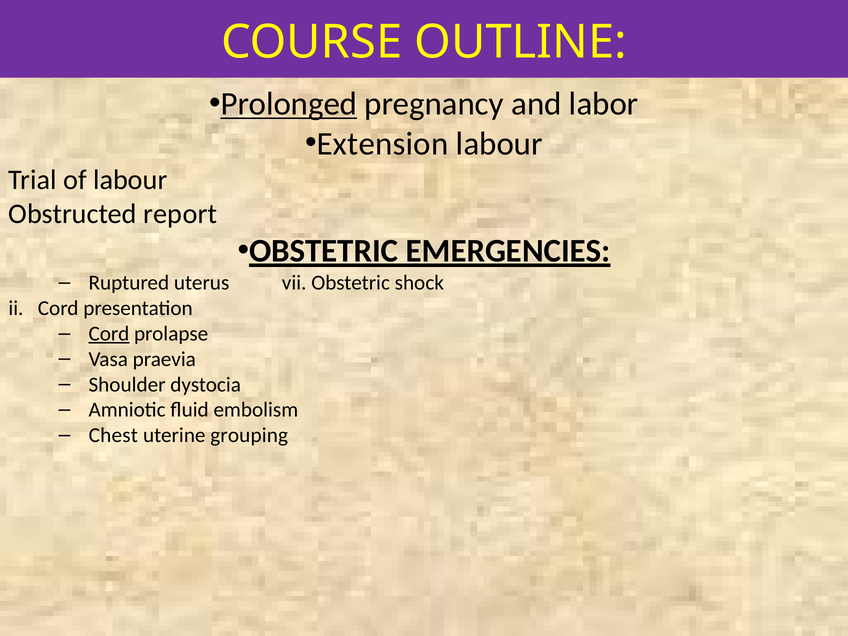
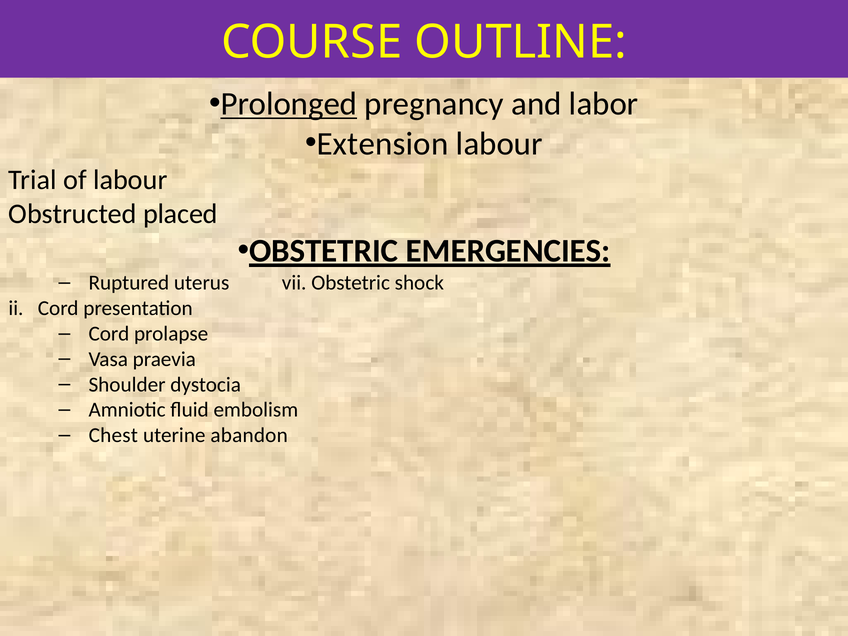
report: report -> placed
Cord at (109, 334) underline: present -> none
grouping: grouping -> abandon
